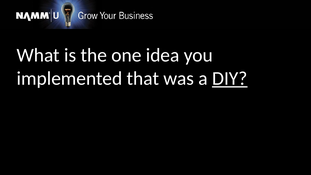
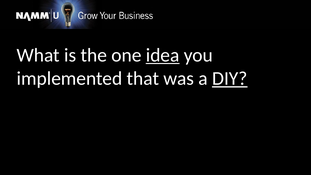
idea underline: none -> present
